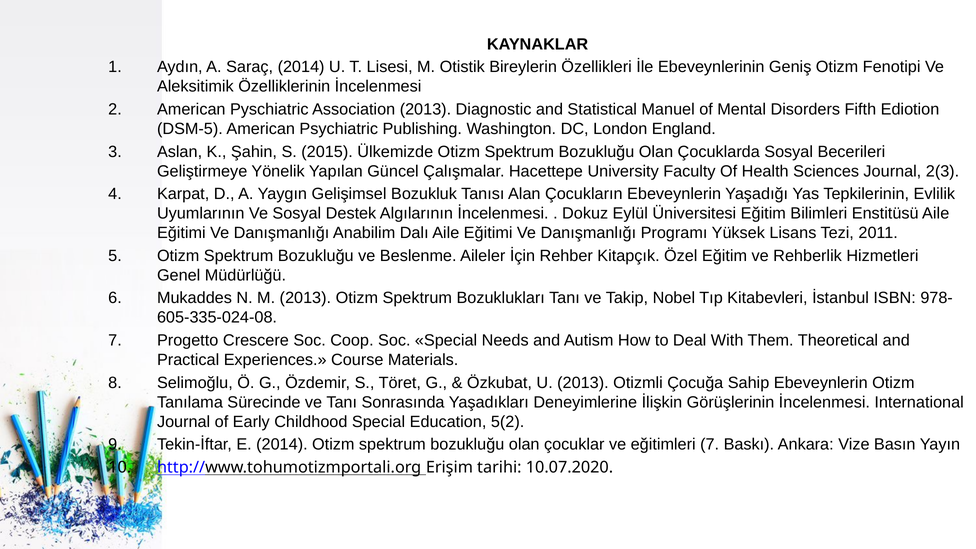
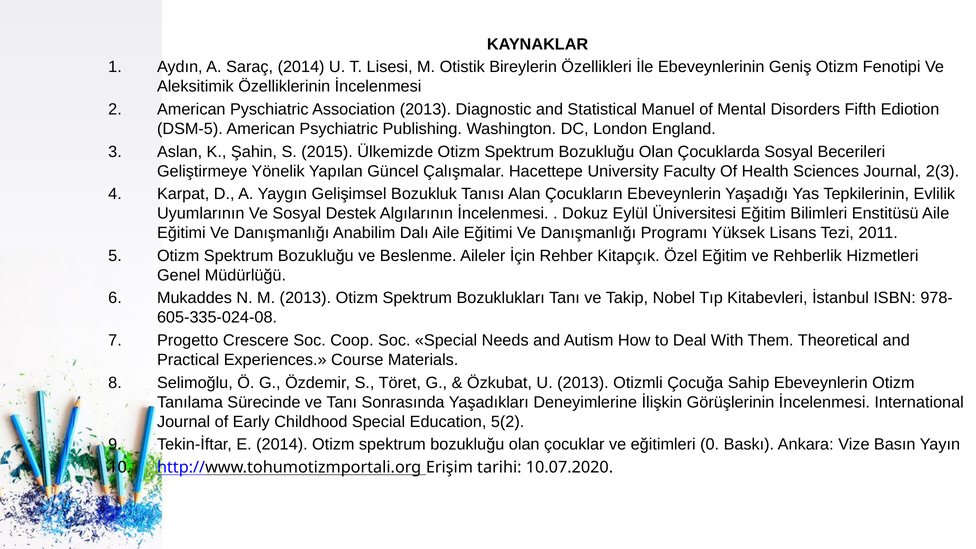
eğitimleri 7: 7 -> 0
